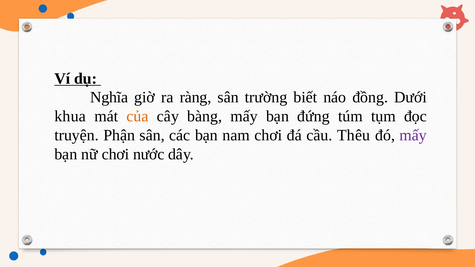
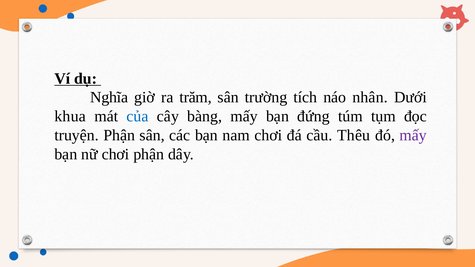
ràng: ràng -> trăm
biết: biết -> tích
đồng: đồng -> nhân
của colour: orange -> blue
chơi nước: nước -> phận
